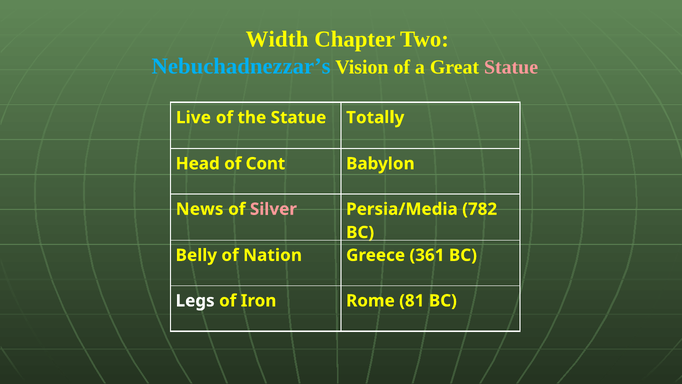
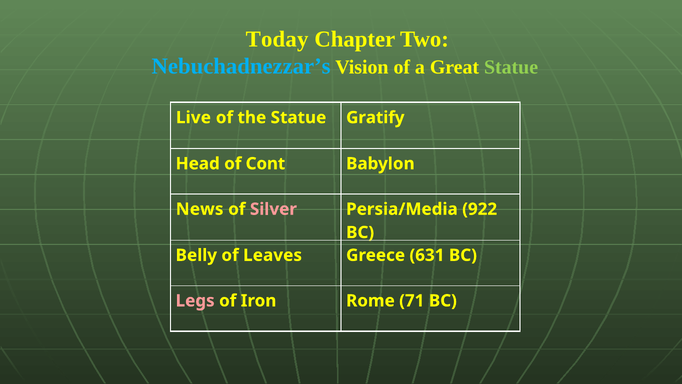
Width: Width -> Today
Statue at (511, 67) colour: pink -> light green
Totally: Totally -> Gratify
782: 782 -> 922
Nation: Nation -> Leaves
361: 361 -> 631
Legs colour: white -> pink
81: 81 -> 71
